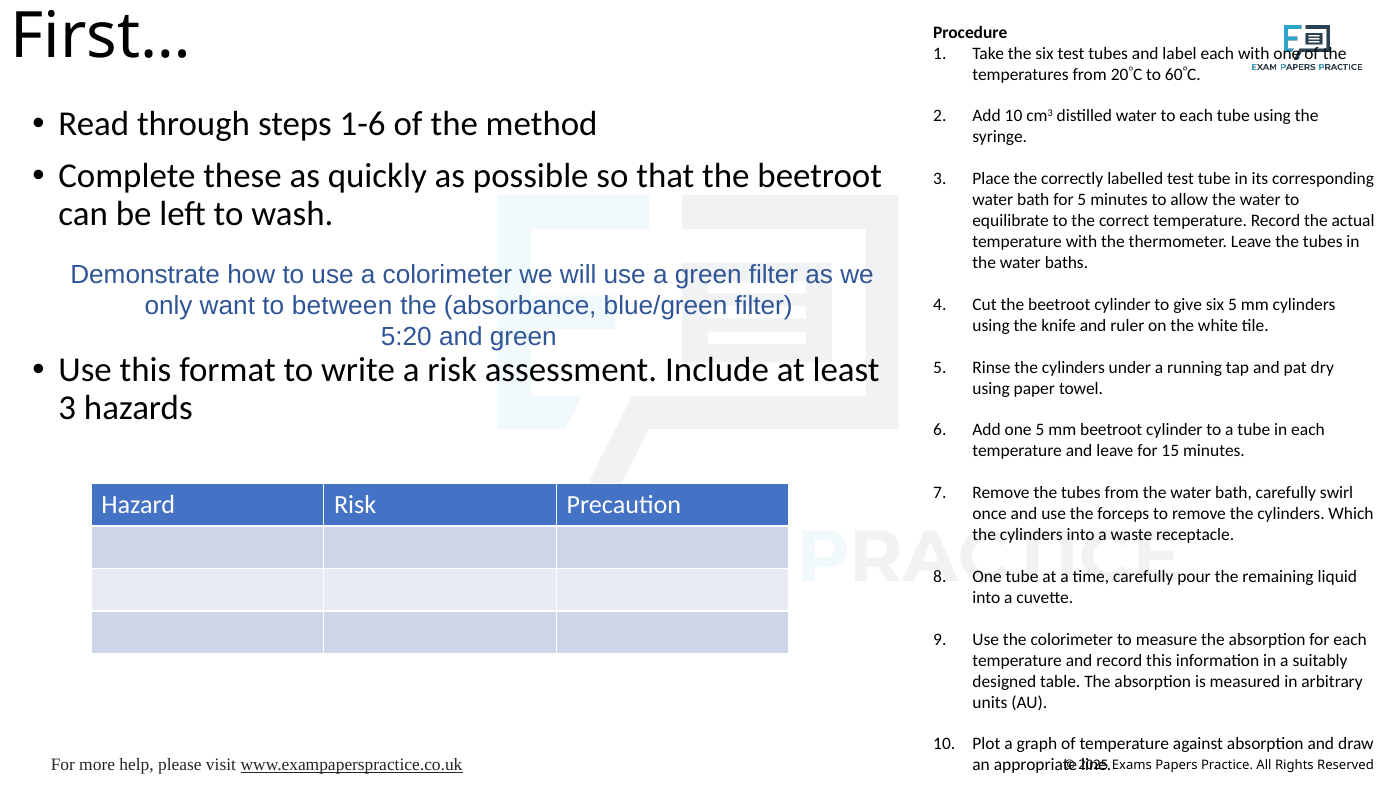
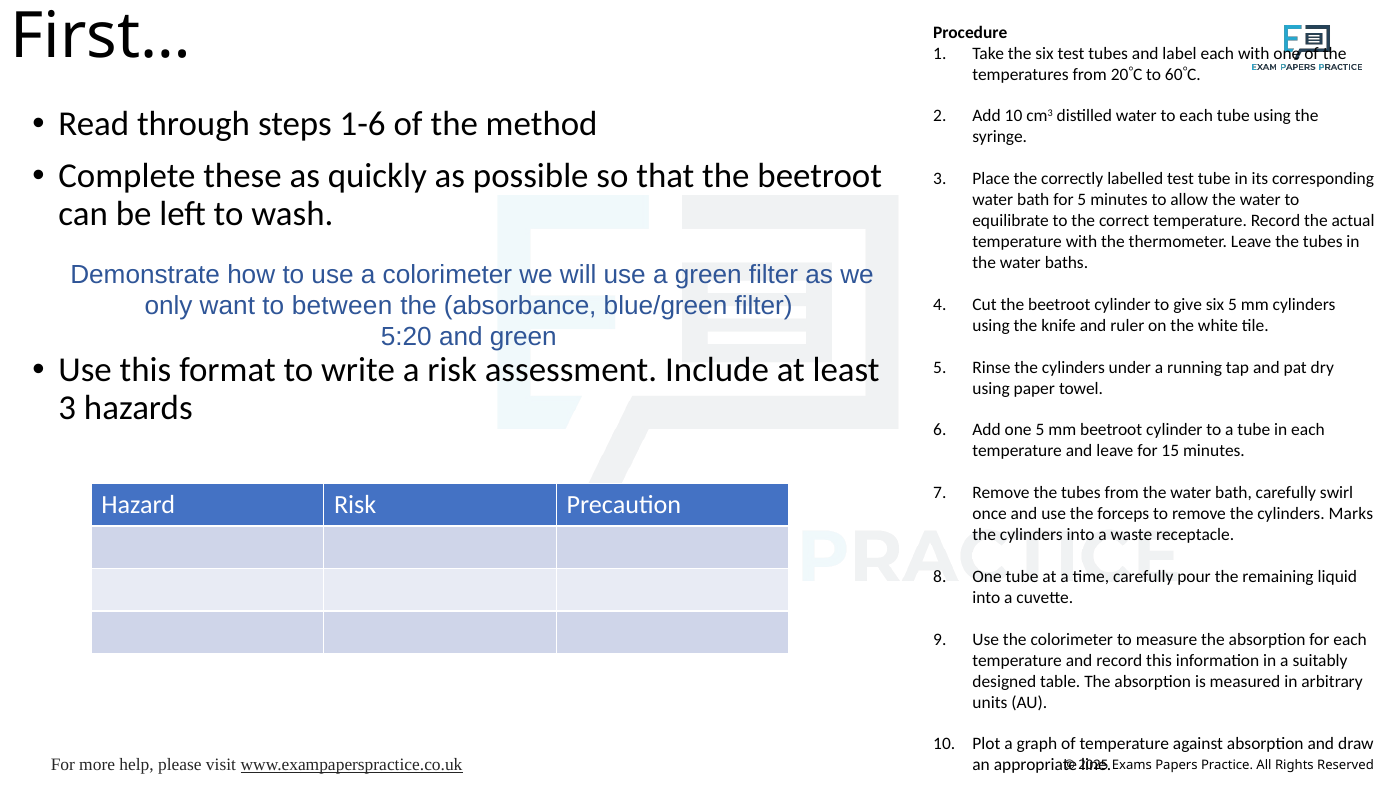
Which: Which -> Marks
